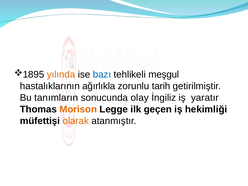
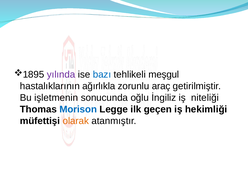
yılında colour: orange -> purple
tarih: tarih -> araç
tanımların: tanımların -> işletmenin
olay: olay -> oğlu
yaratır: yaratır -> niteliği
Morison colour: orange -> blue
